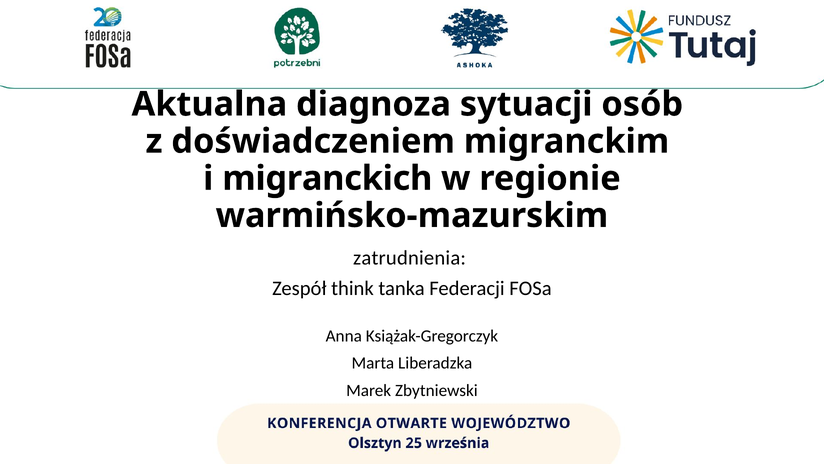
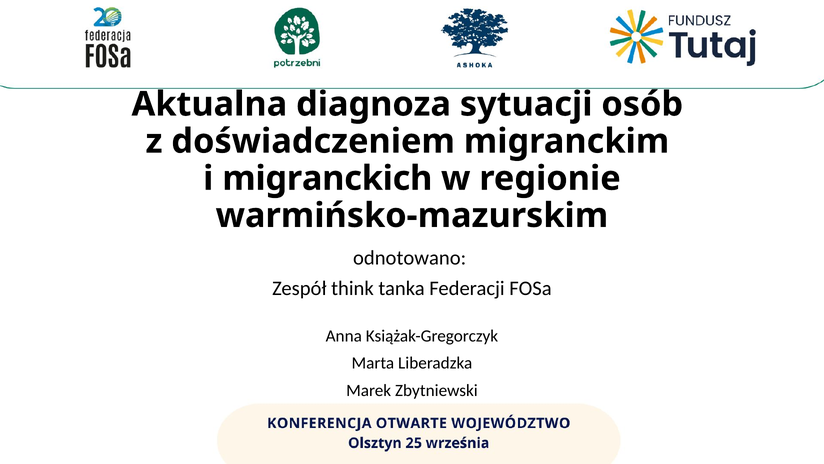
zatrudnienia: zatrudnienia -> odnotowano
